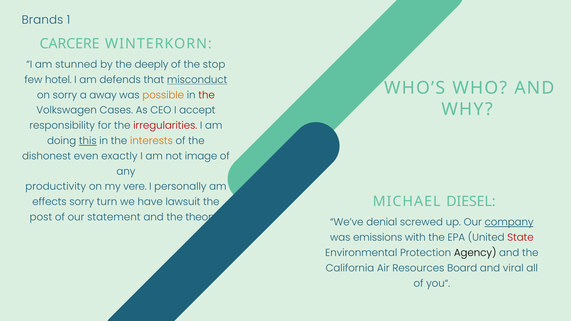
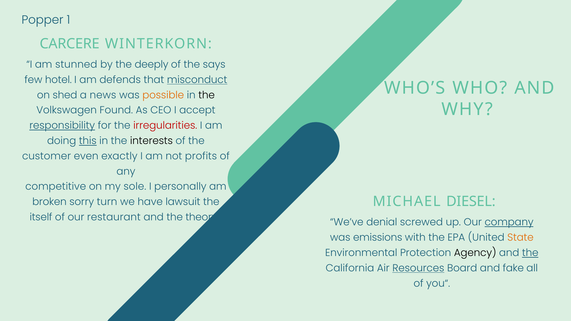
Brands: Brands -> Popper
stop: stop -> says
on sorry: sorry -> shed
away: away -> news
the at (207, 95) colour: red -> black
Cases: Cases -> Found
responsibility underline: none -> present
interests colour: orange -> black
dishonest: dishonest -> customer
image: image -> profits
productivity: productivity -> competitive
vere: vere -> sole
effects: effects -> broken
post: post -> itself
statement: statement -> restaurant
State colour: red -> orange
the at (530, 253) underline: none -> present
Resources underline: none -> present
viral: viral -> fake
